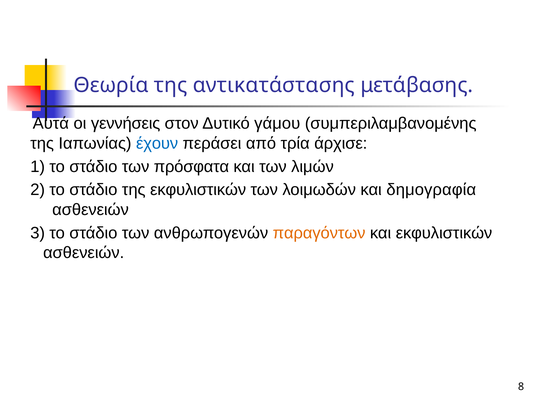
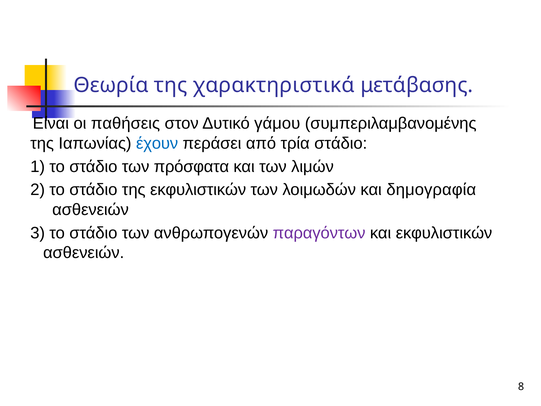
αντικατάστασης: αντικατάστασης -> χαρακτηριστικά
Αυτά: Αυτά -> Είναι
γεννήσεις: γεννήσεις -> παθήσεις
τρία άρχισε: άρχισε -> στάδιο
παραγόντων colour: orange -> purple
